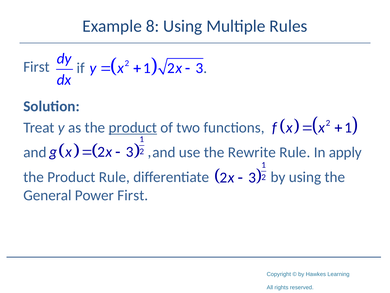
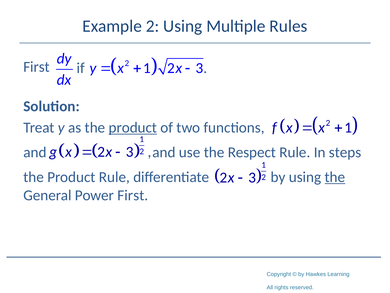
Example 8: 8 -> 2
Rewrite: Rewrite -> Respect
apply: apply -> steps
the at (335, 177) underline: none -> present
